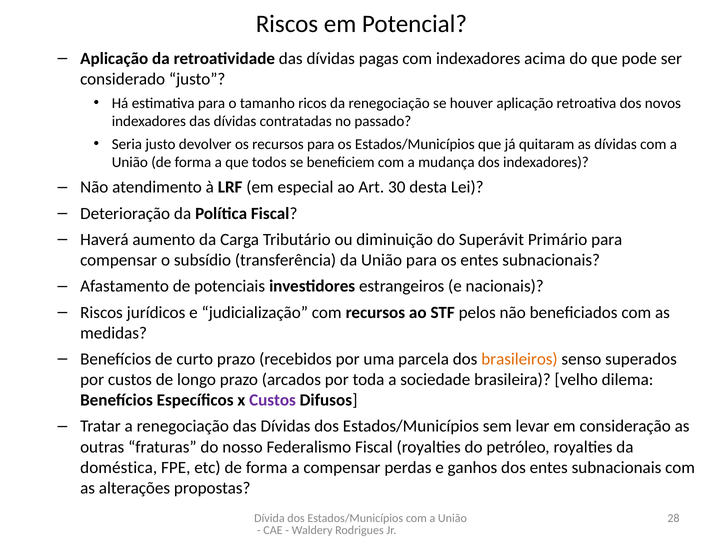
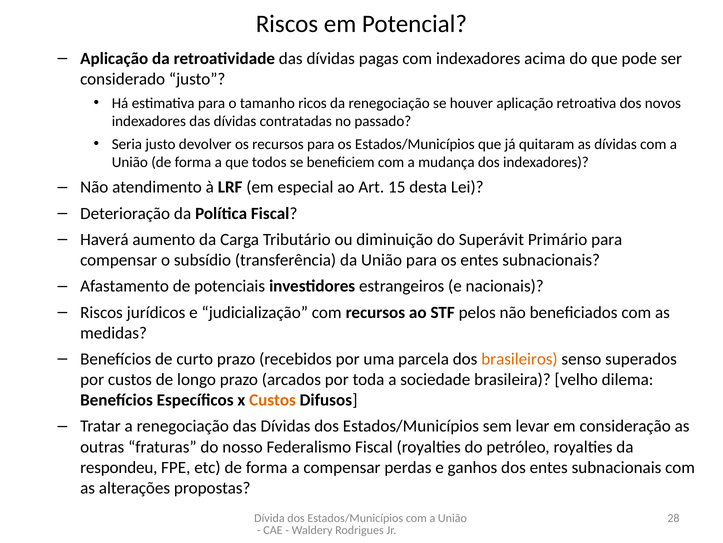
30: 30 -> 15
Custos at (273, 400) colour: purple -> orange
doméstica: doméstica -> respondeu
